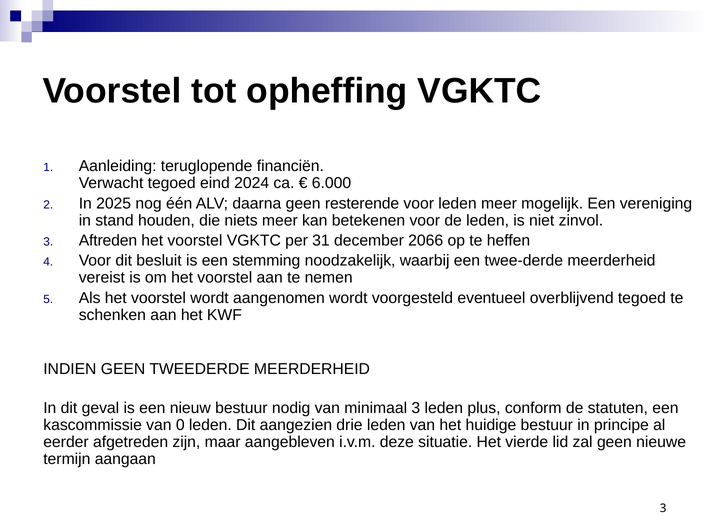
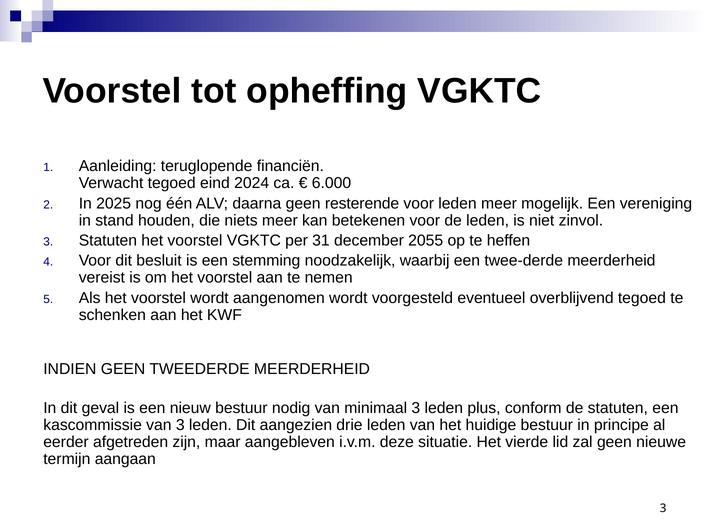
3 Aftreden: Aftreden -> Statuten
2066: 2066 -> 2055
van 0: 0 -> 3
